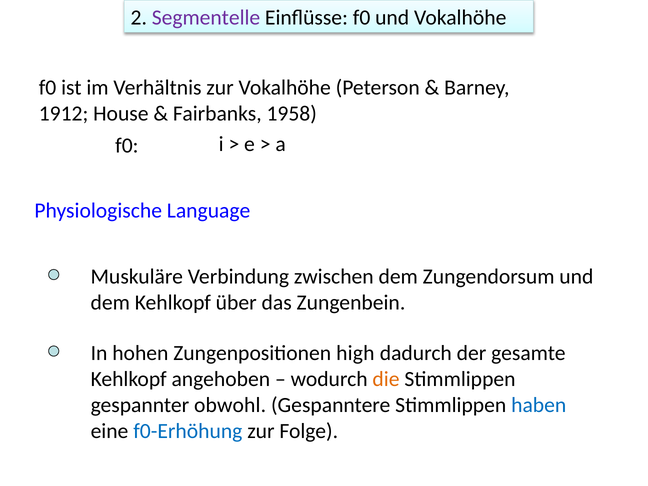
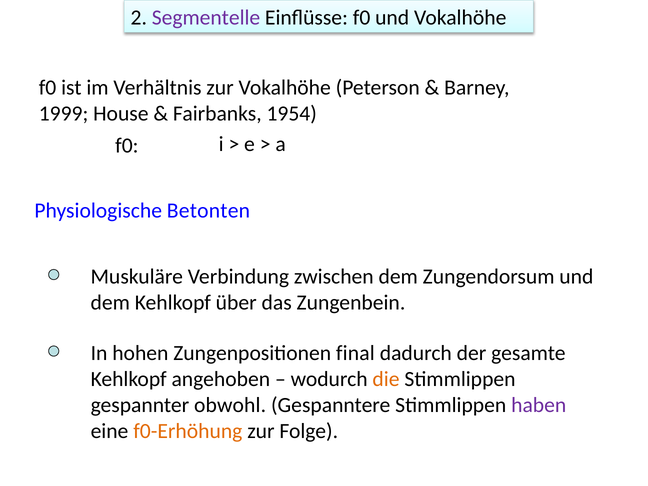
1912: 1912 -> 1999
1958: 1958 -> 1954
Language: Language -> Betonten
high: high -> final
haben colour: blue -> purple
f0-Erhöhung colour: blue -> orange
